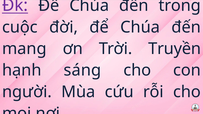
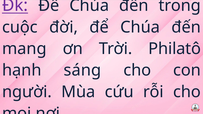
Truyền: Truyền -> Philatô
